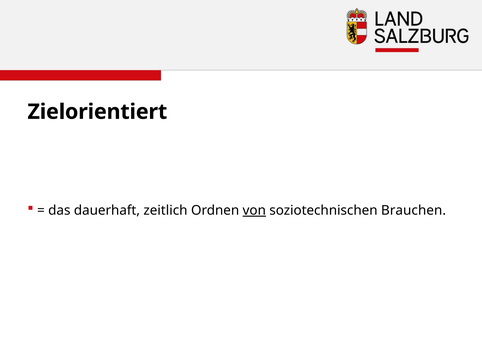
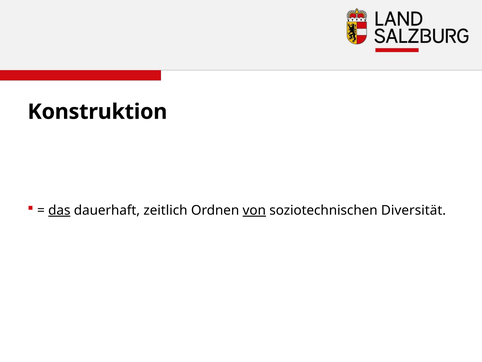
Zielorientiert: Zielorientiert -> Konstruktion
das underline: none -> present
Brauchen: Brauchen -> Diversität
